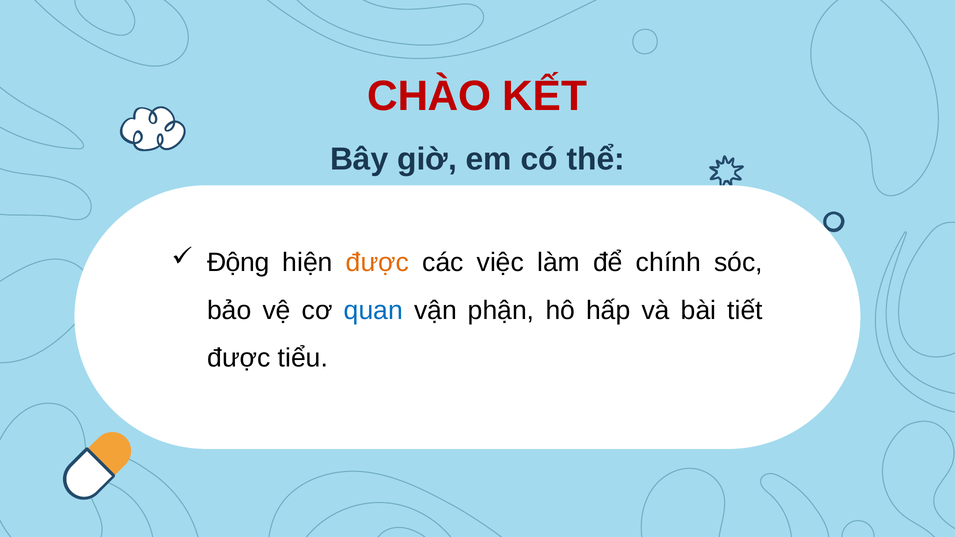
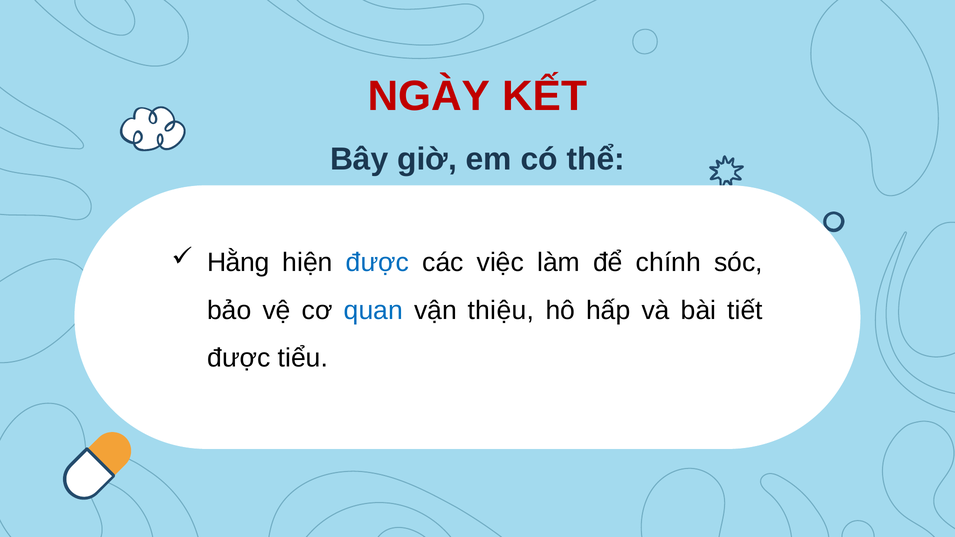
CHÀO: CHÀO -> NGÀY
Động: Động -> Hằng
được at (377, 263) colour: orange -> blue
phận: phận -> thiệu
